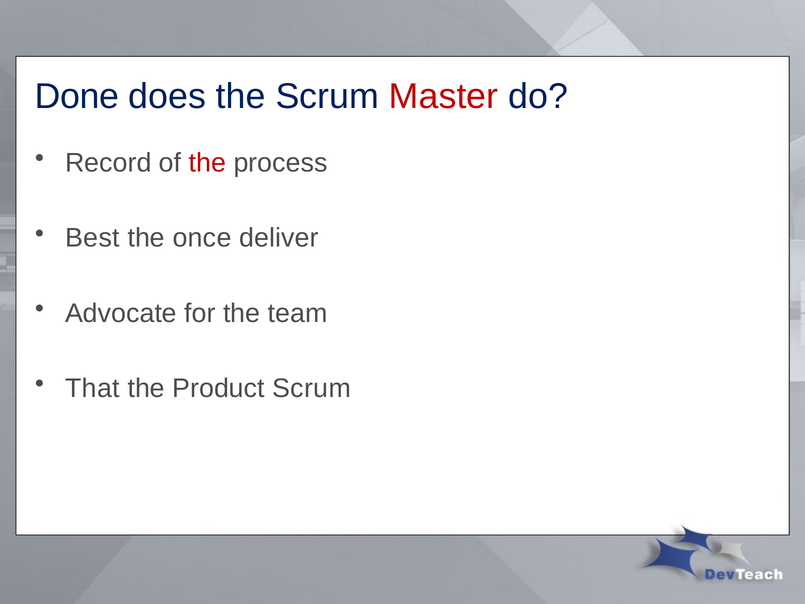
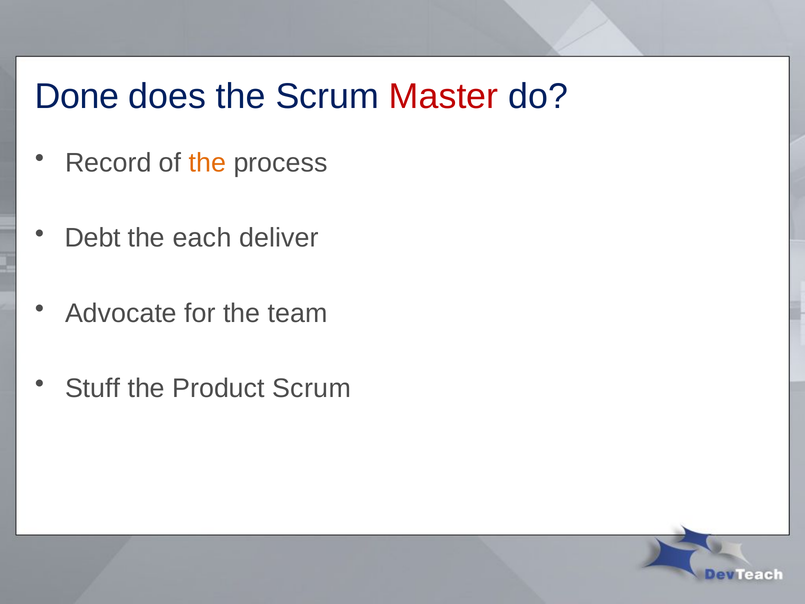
the at (207, 163) colour: red -> orange
Best: Best -> Debt
once: once -> each
That: That -> Stuff
